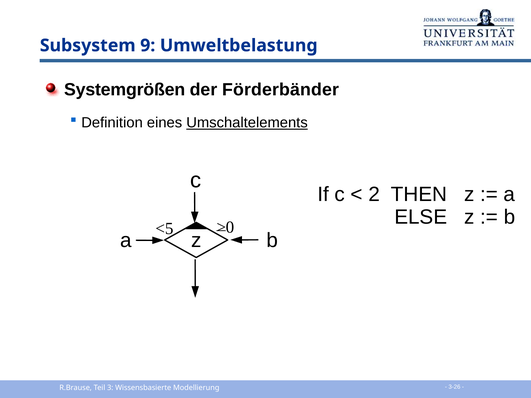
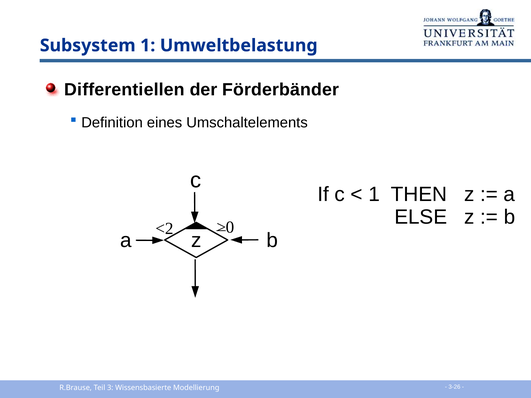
Subsystem 9: 9 -> 1
Systemgrößen: Systemgrößen -> Differentiellen
Umschaltelements underline: present -> none
2 at (374, 195): 2 -> 1
<5: <5 -> <2
